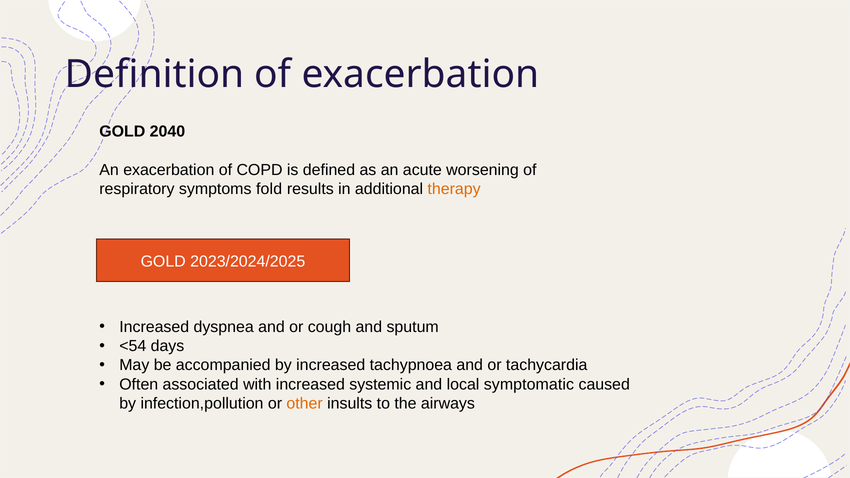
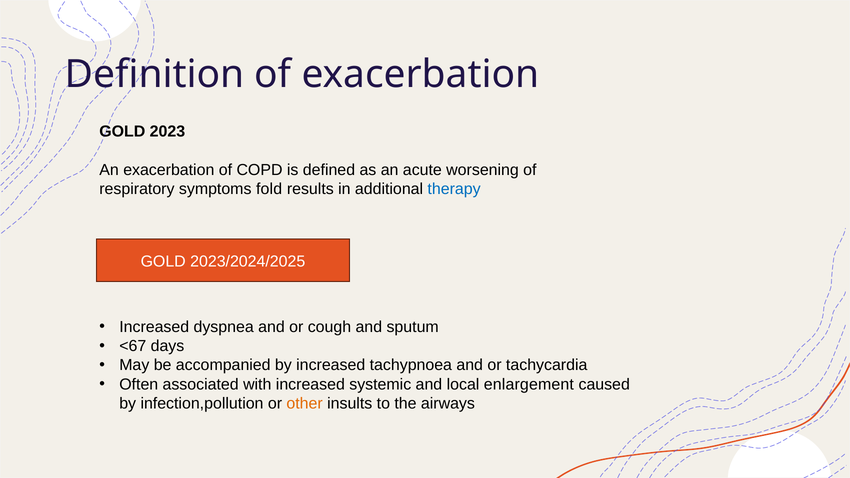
2040: 2040 -> 2023
therapy colour: orange -> blue
<54: <54 -> <67
symptomatic: symptomatic -> enlargement
